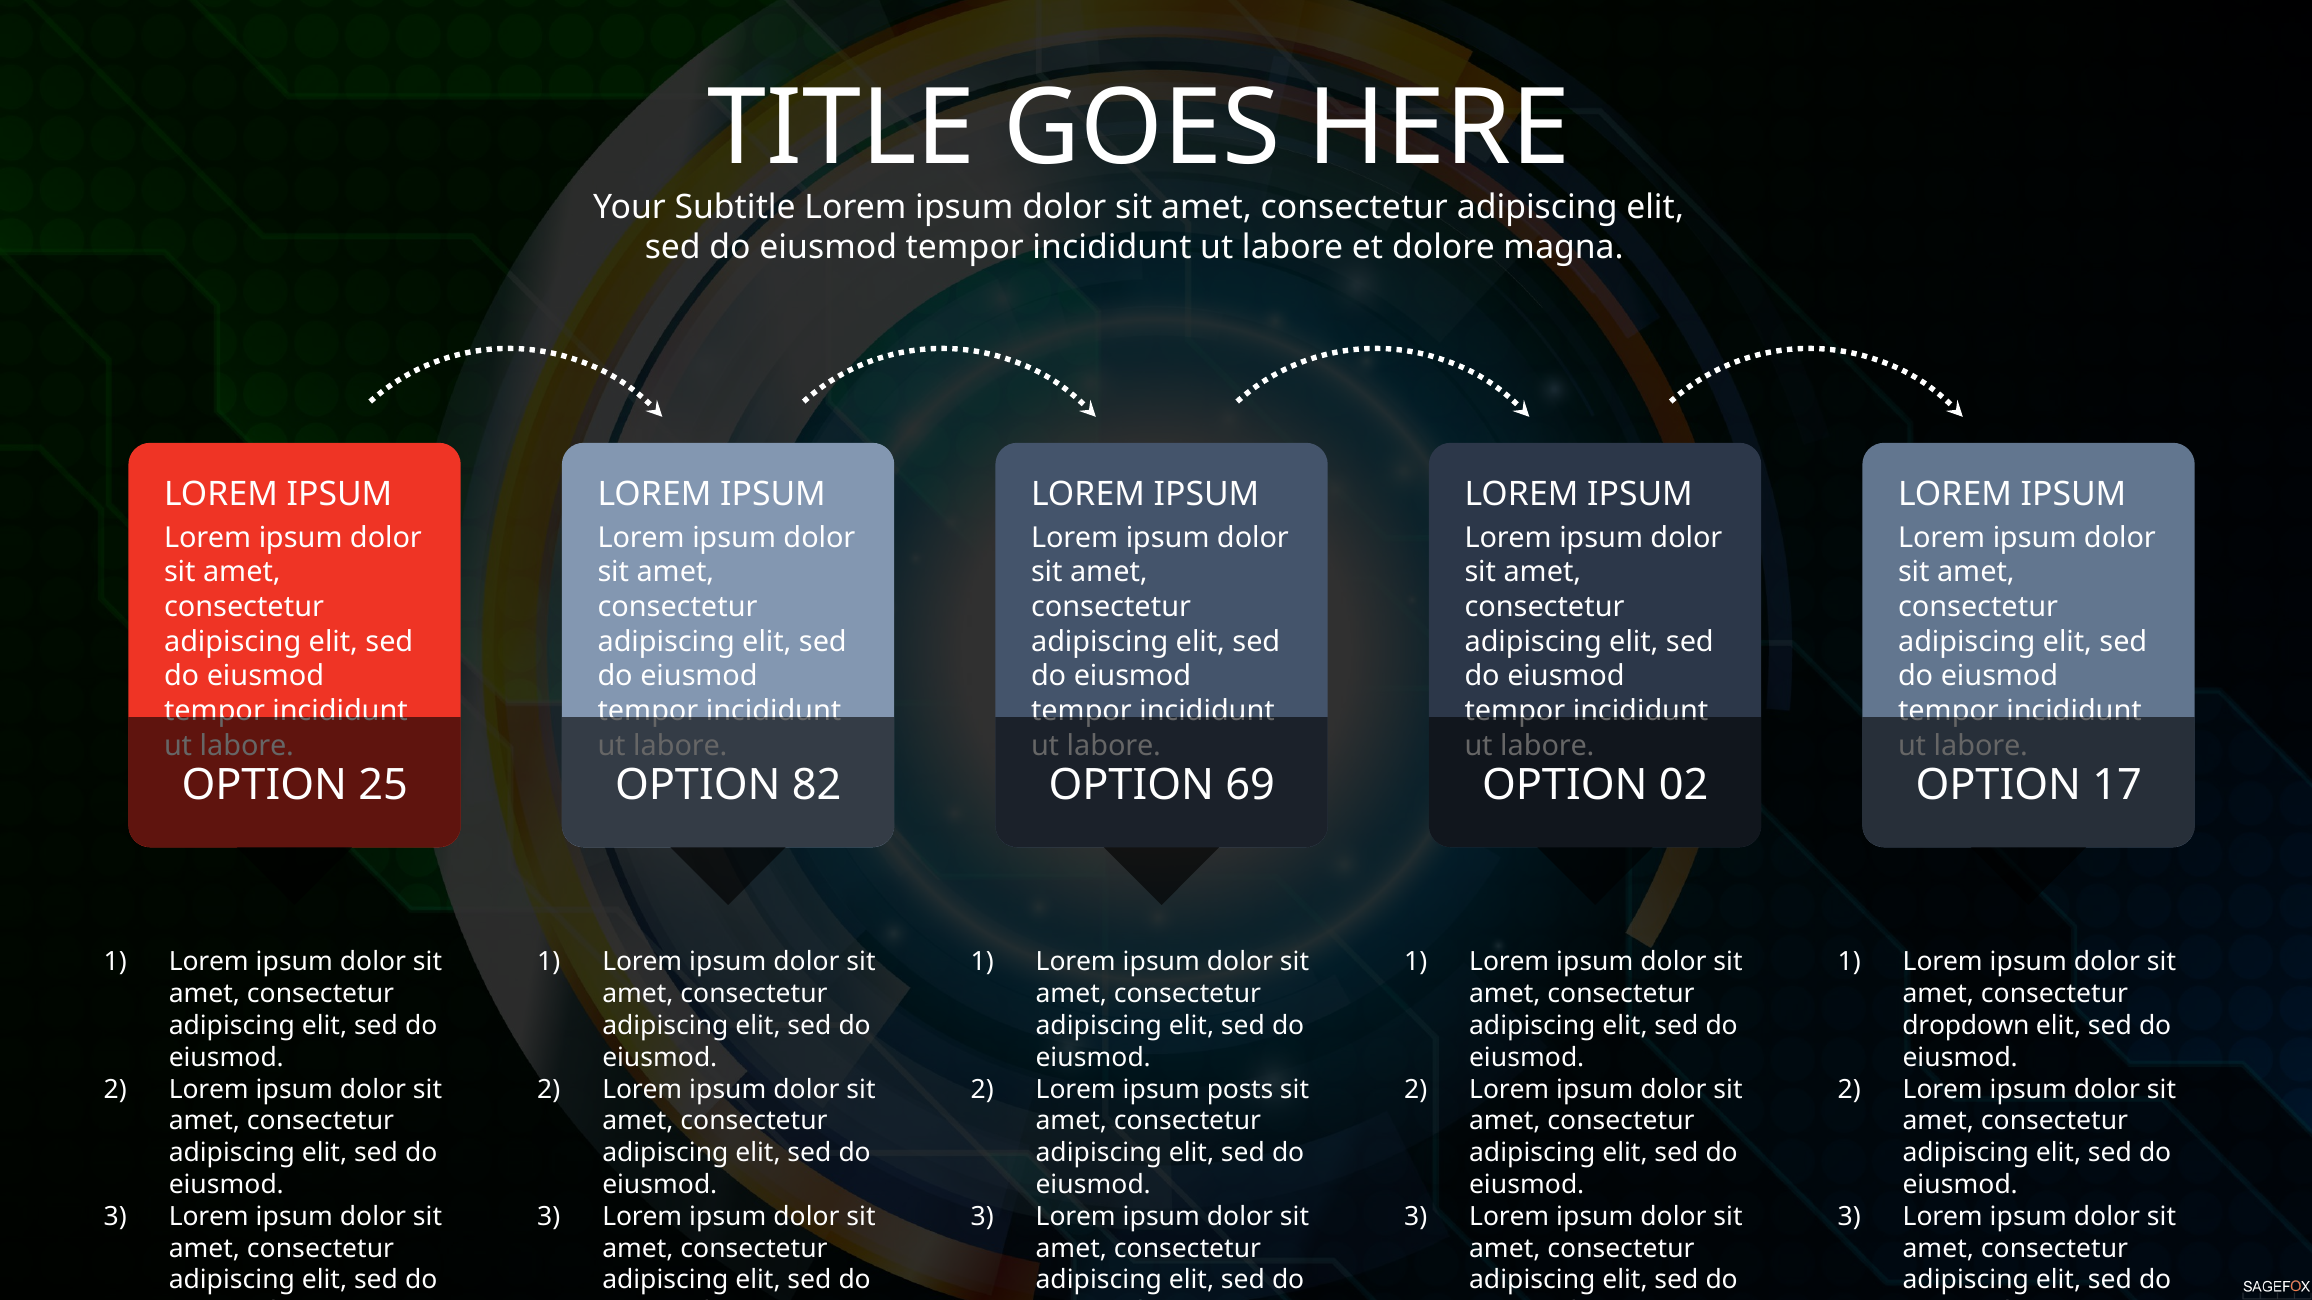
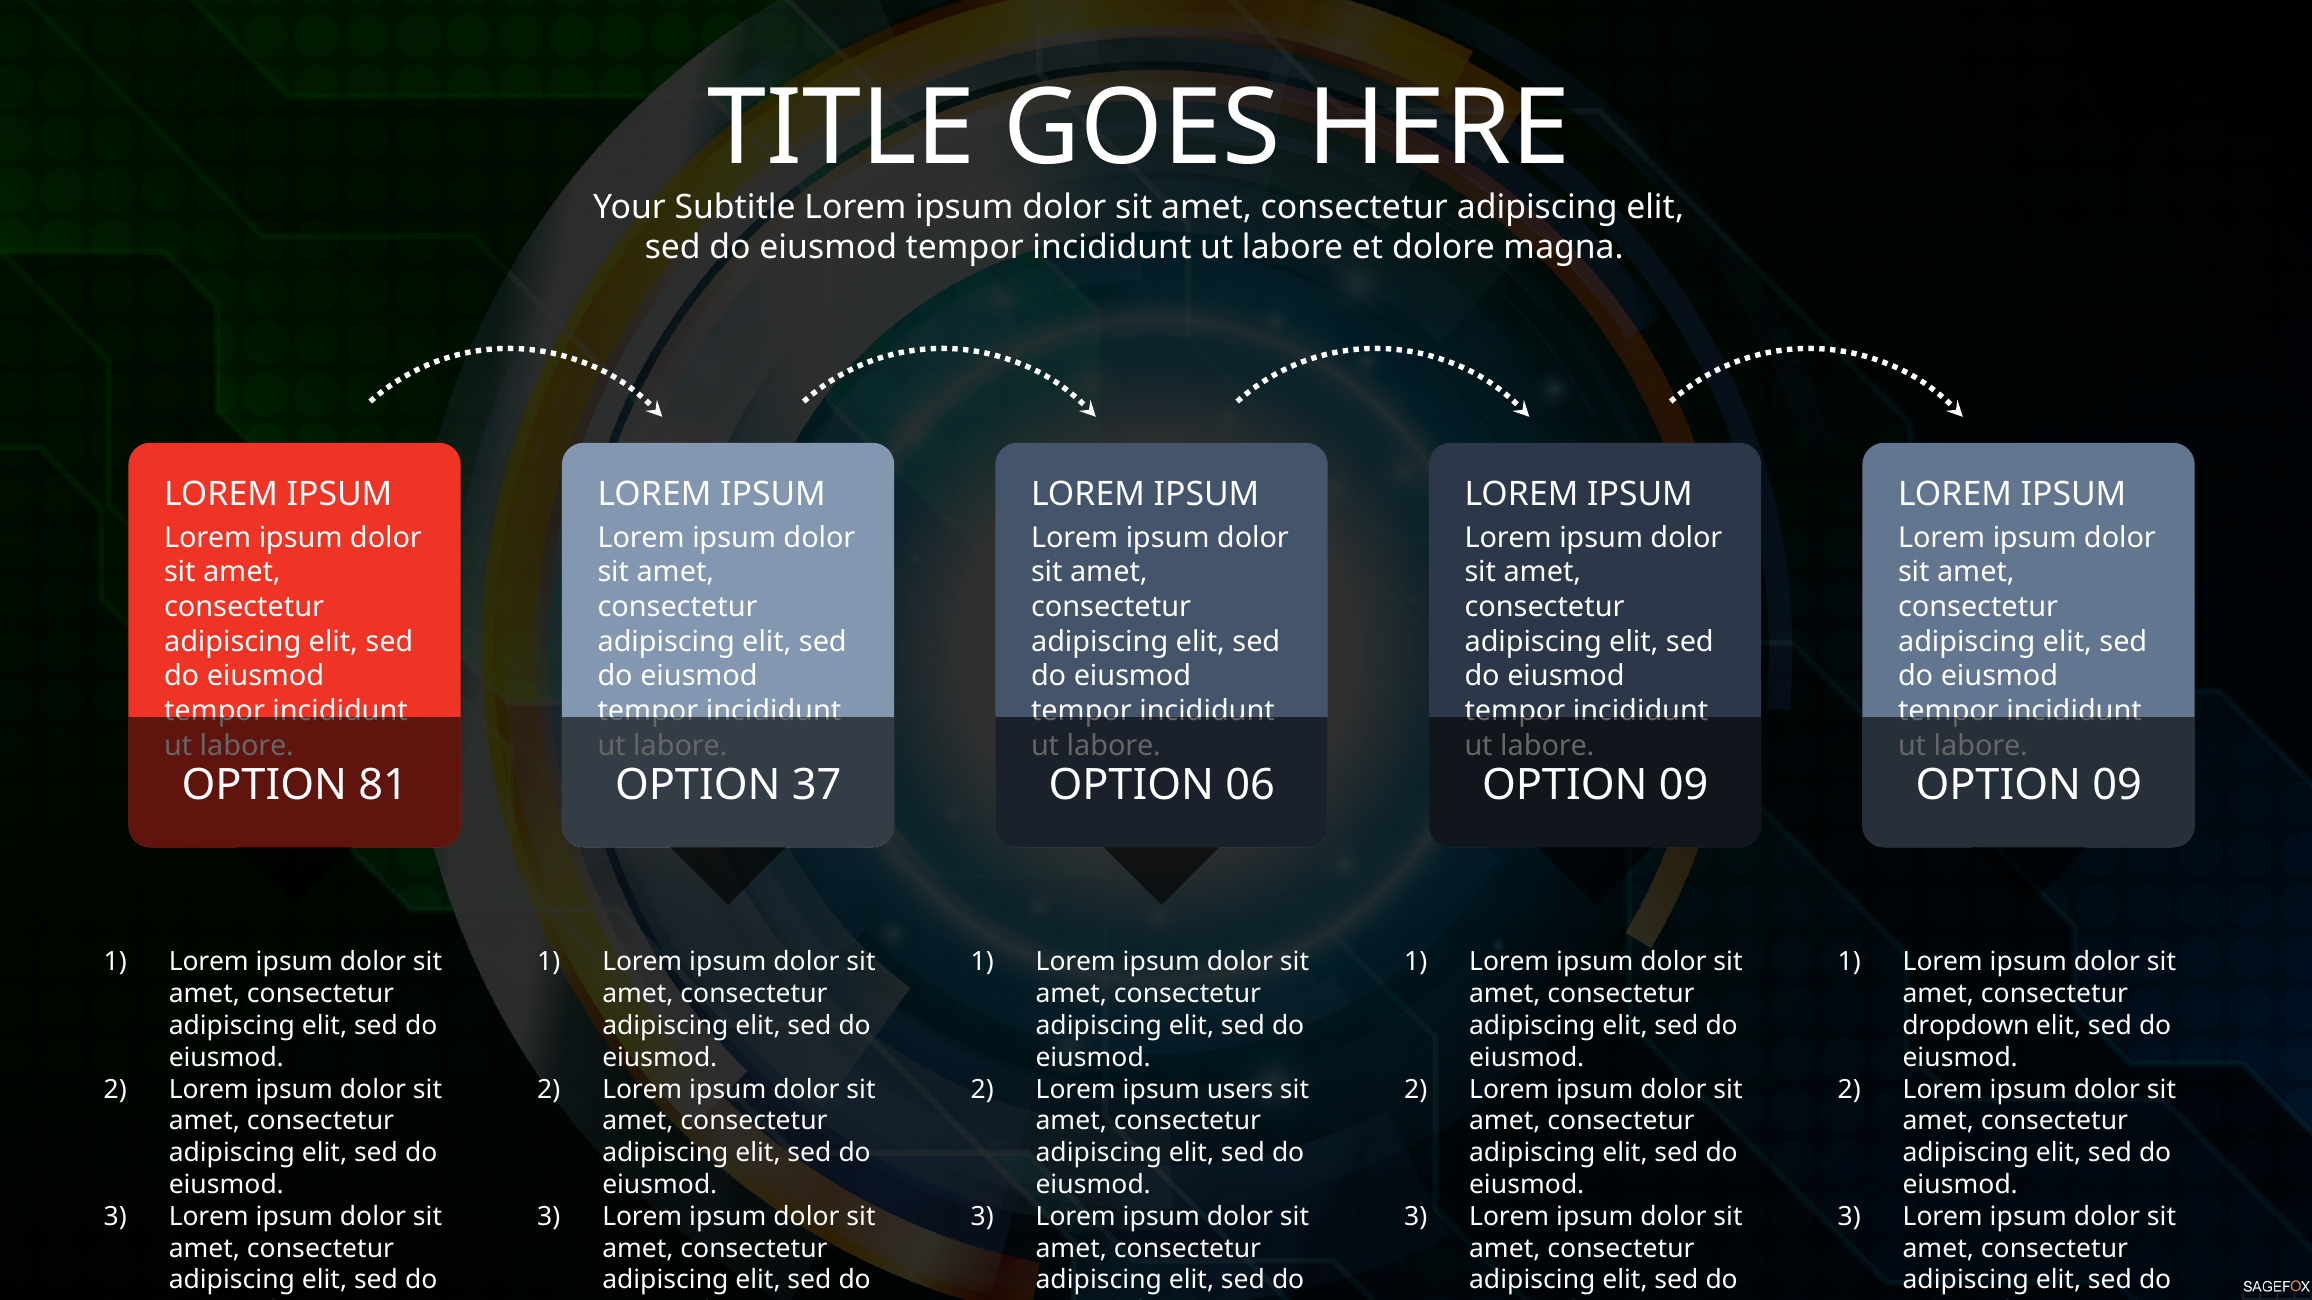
25: 25 -> 81
82: 82 -> 37
69: 69 -> 06
02 at (1684, 786): 02 -> 09
17 at (2117, 786): 17 -> 09
posts: posts -> users
